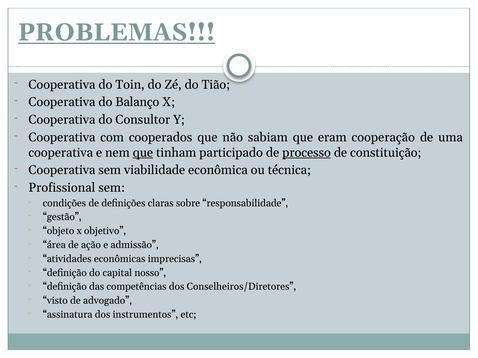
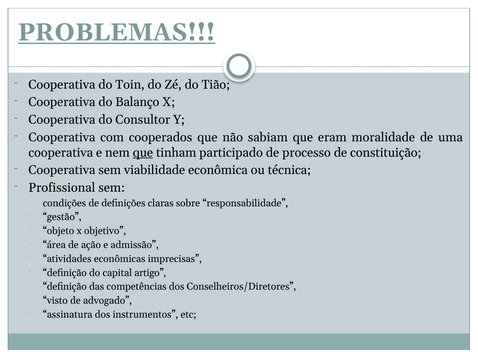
cooperação: cooperação -> moralidade
processo underline: present -> none
nosso: nosso -> artigo
